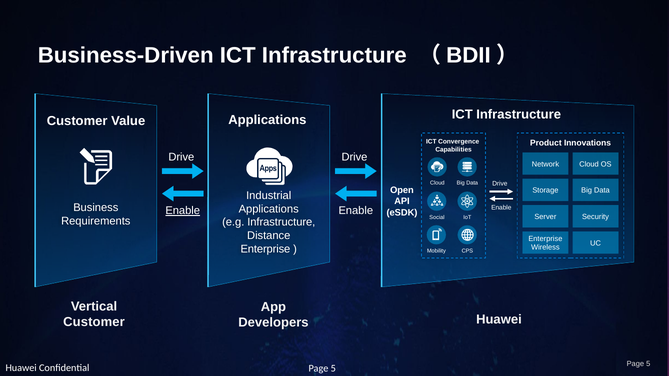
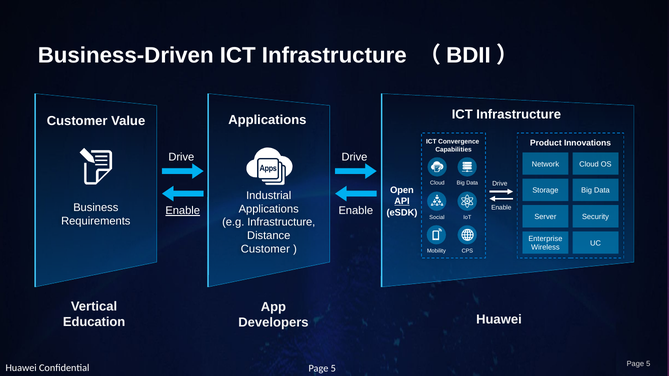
API underline: none -> present
Enterprise at (265, 249): Enterprise -> Customer
Customer at (94, 322): Customer -> Education
